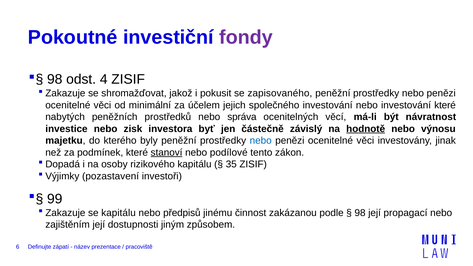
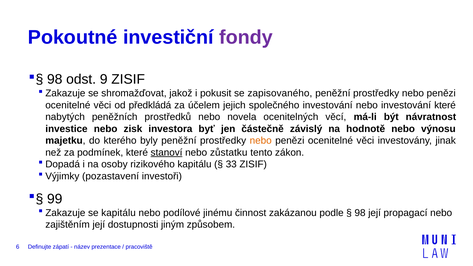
4: 4 -> 9
minimální: minimální -> předkládá
správa: správa -> novela
hodnotě underline: present -> none
nebo at (261, 141) colour: blue -> orange
podílové: podílové -> zůstatku
35: 35 -> 33
předpisů: předpisů -> podílové
